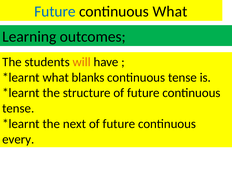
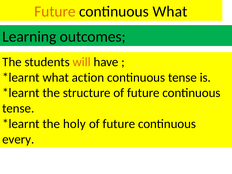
Future at (55, 11) colour: blue -> orange
blanks: blanks -> action
next: next -> holy
